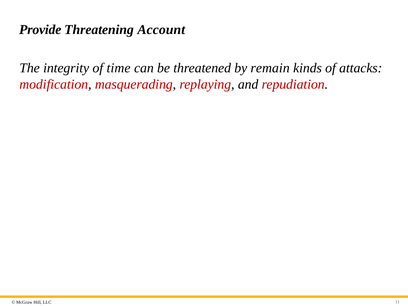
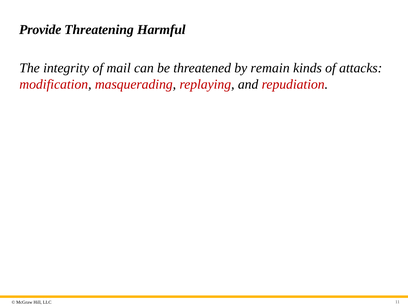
Account: Account -> Harmful
time: time -> mail
